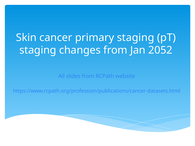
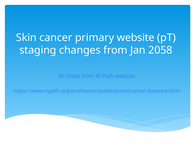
primary staging: staging -> website
2052: 2052 -> 2058
